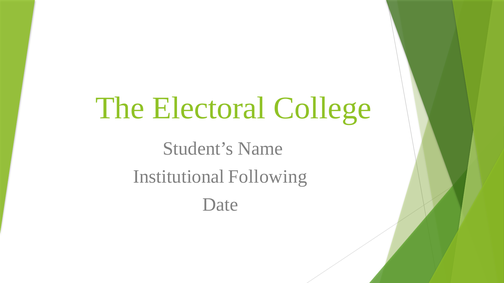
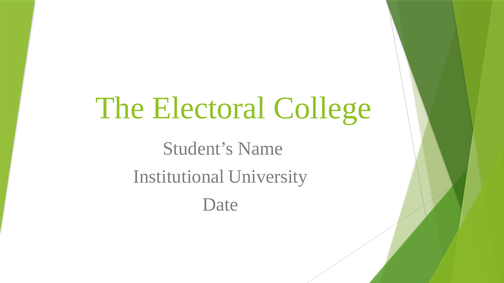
Following: Following -> University
